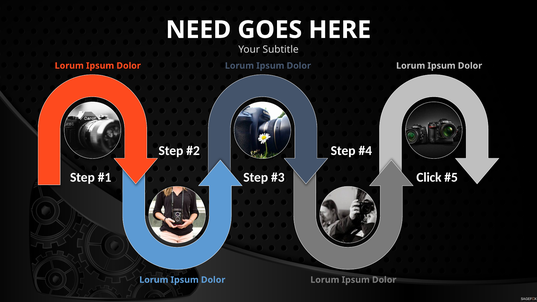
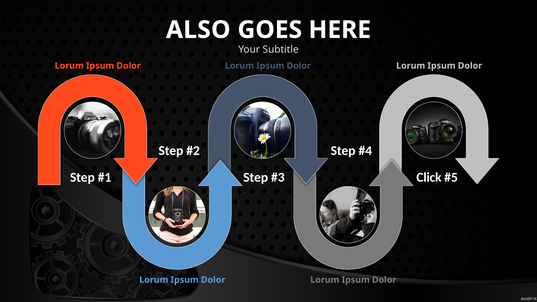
NEED: NEED -> ALSO
